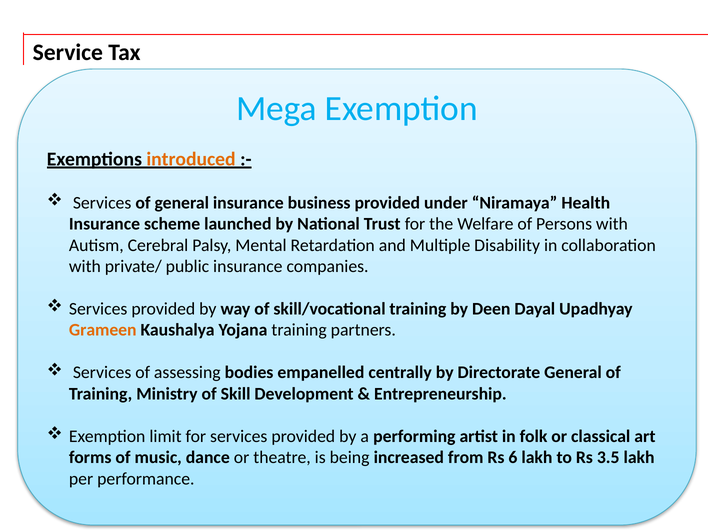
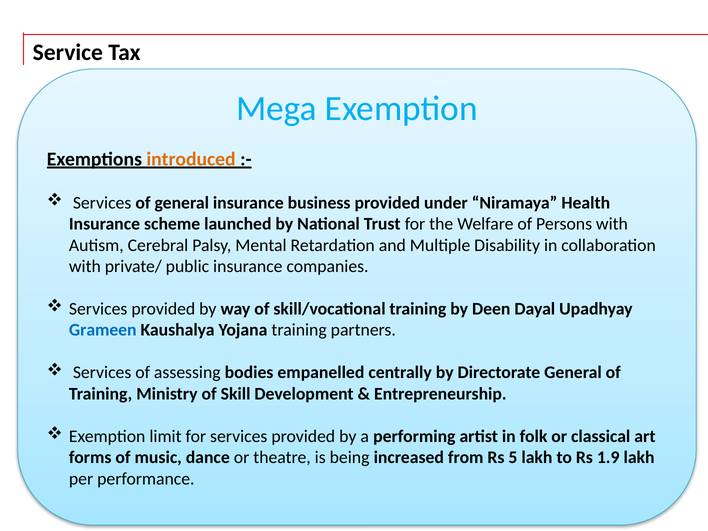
Grameen colour: orange -> blue
6: 6 -> 5
3.5: 3.5 -> 1.9
